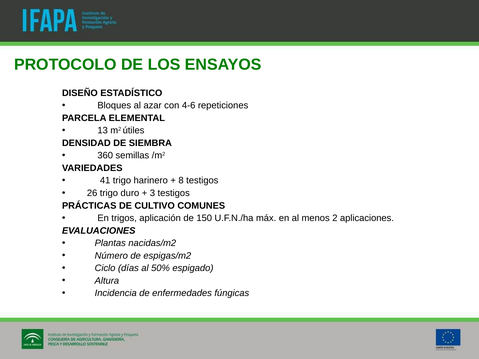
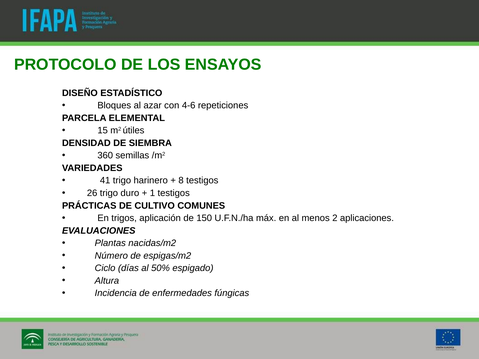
13: 13 -> 15
3: 3 -> 1
